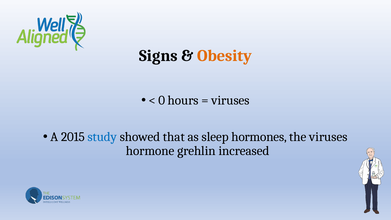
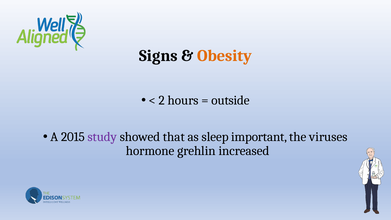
0: 0 -> 2
viruses at (230, 100): viruses -> outside
study colour: blue -> purple
hormones: hormones -> important
